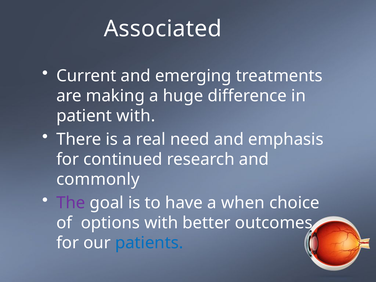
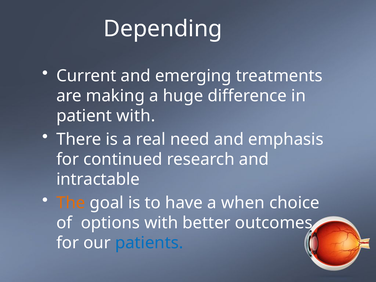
Associated: Associated -> Depending
commonly: commonly -> intractable
The colour: purple -> orange
